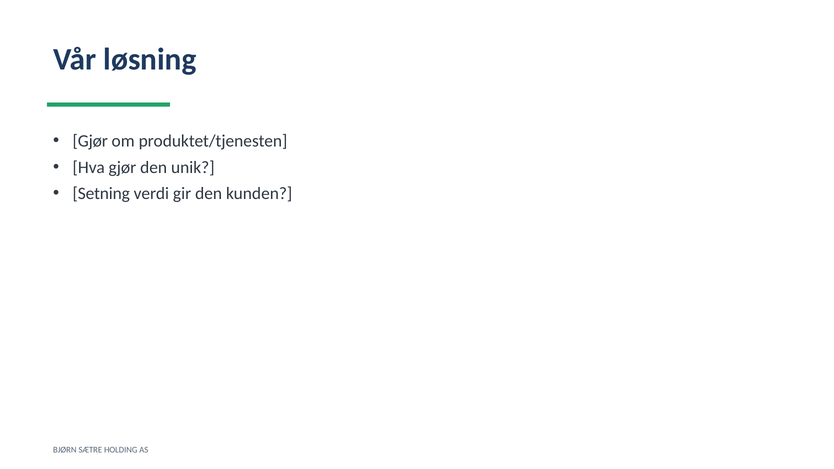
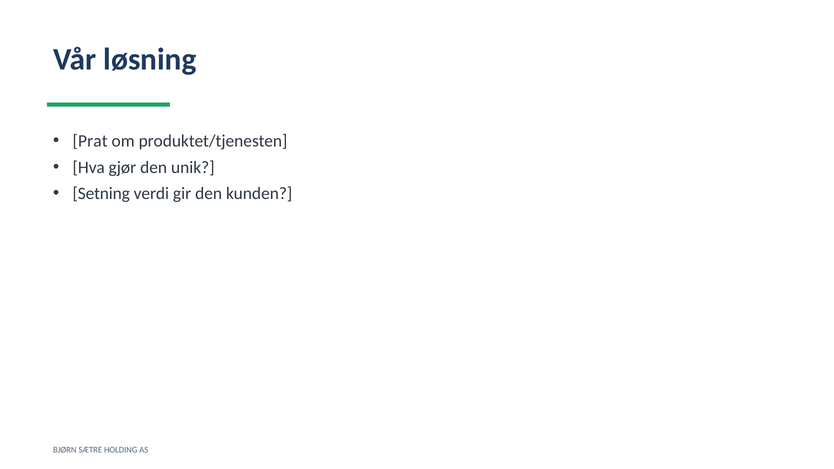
Gjør at (90, 141): Gjør -> Prat
